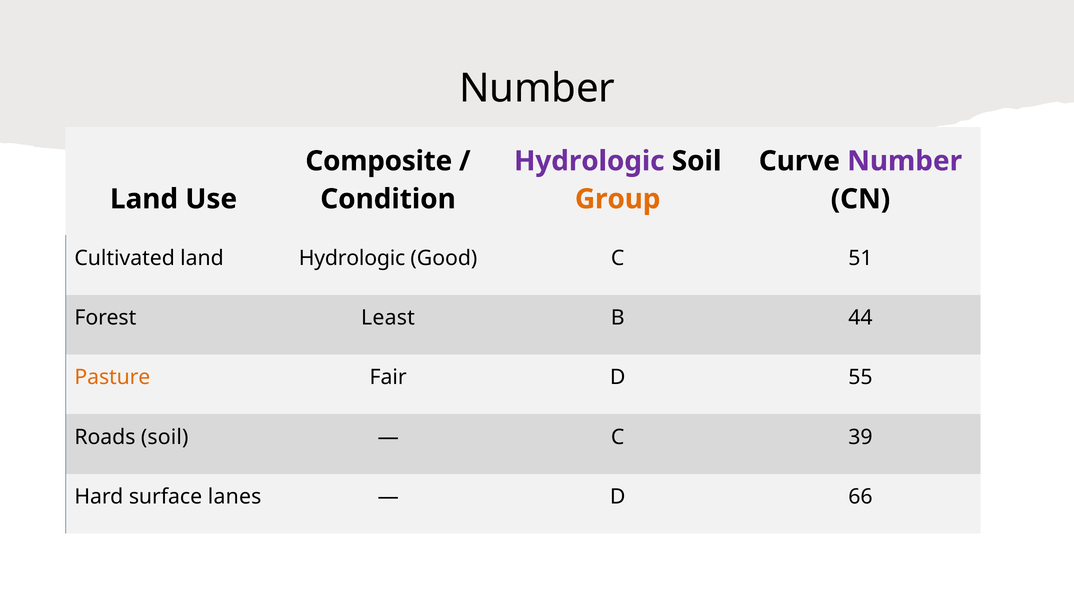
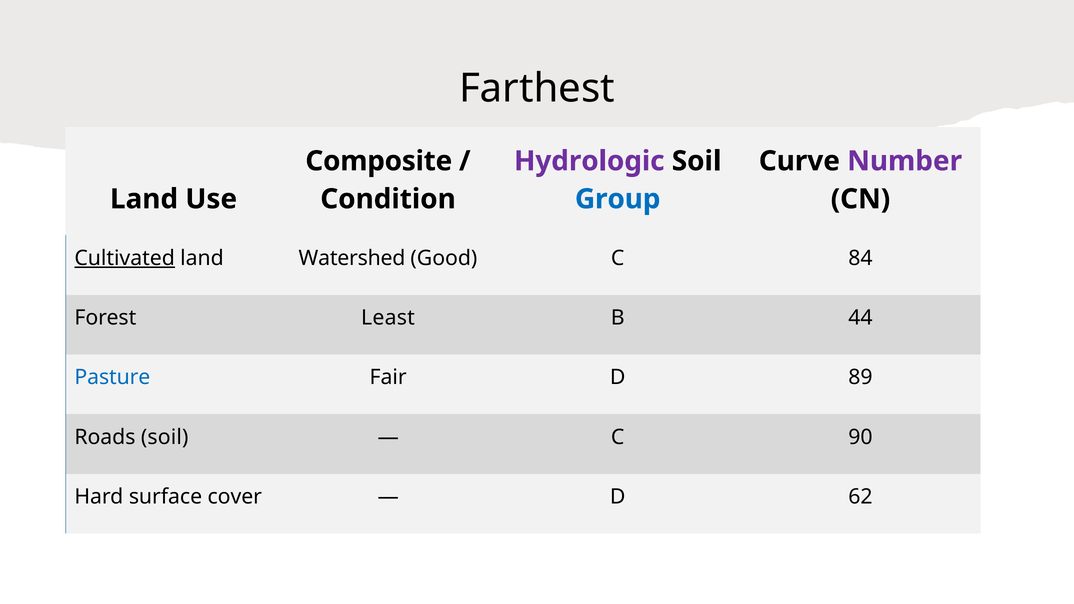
Number at (537, 88): Number -> Farthest
Group colour: orange -> blue
Cultivated underline: none -> present
land Hydrologic: Hydrologic -> Watershed
51: 51 -> 84
Pasture colour: orange -> blue
55: 55 -> 89
39: 39 -> 90
lanes: lanes -> cover
66: 66 -> 62
